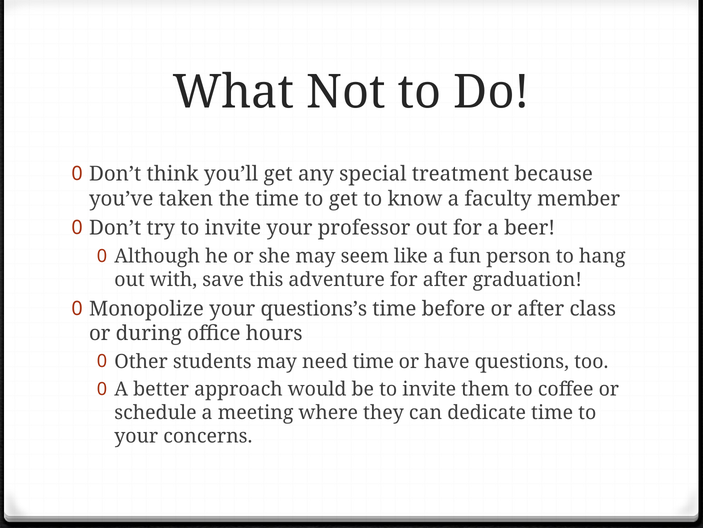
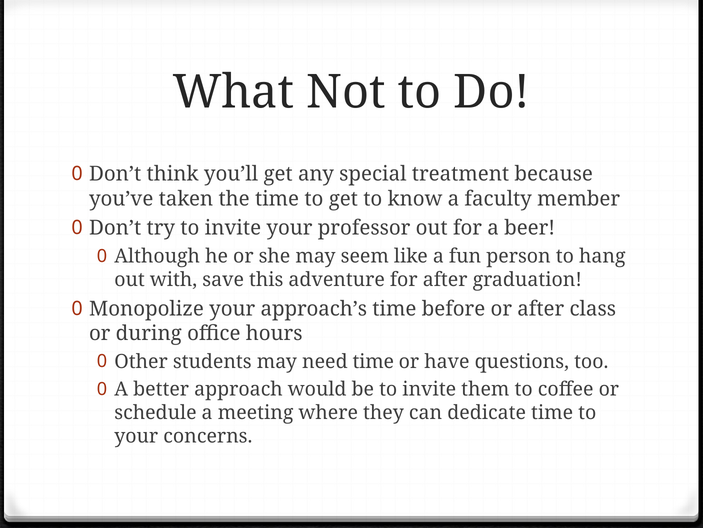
questions’s: questions’s -> approach’s
